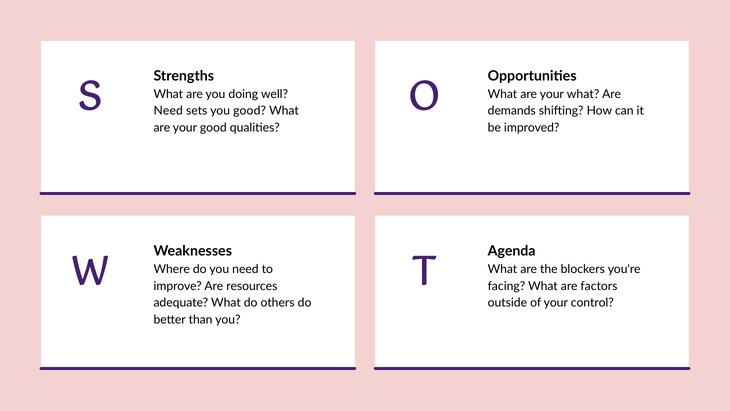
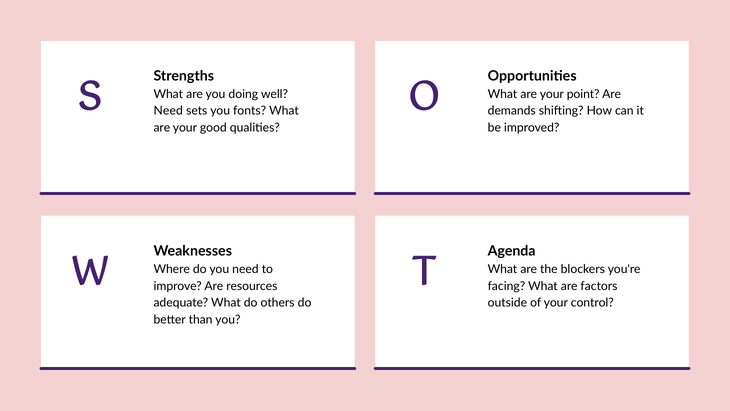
your what: what -> point
you good: good -> fonts
